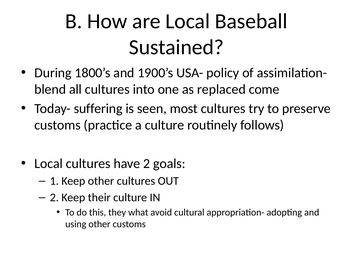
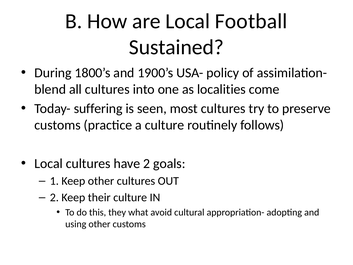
Baseball: Baseball -> Football
replaced: replaced -> localities
